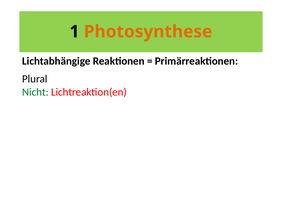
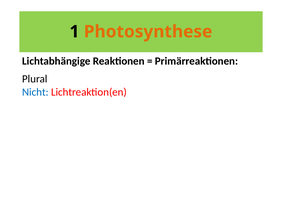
Nicht colour: green -> blue
